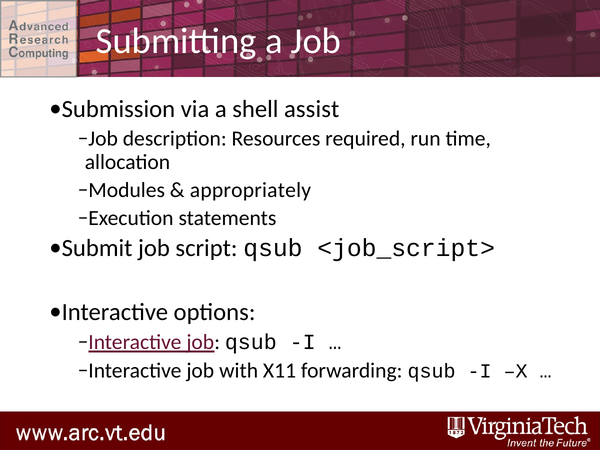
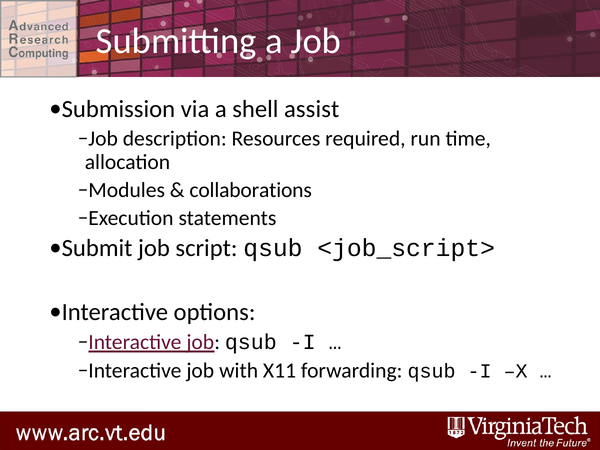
appropriately: appropriately -> collaborations
